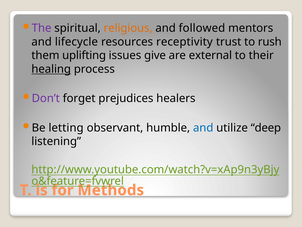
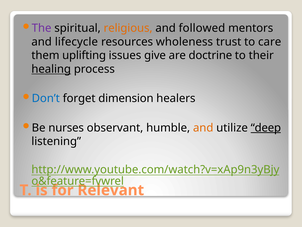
receptivity: receptivity -> wholeness
rush: rush -> care
external: external -> doctrine
Don’t colour: purple -> blue
prejudices: prejudices -> dimension
letting: letting -> nurses
and at (203, 128) colour: blue -> orange
deep underline: none -> present
Methods: Methods -> Relevant
